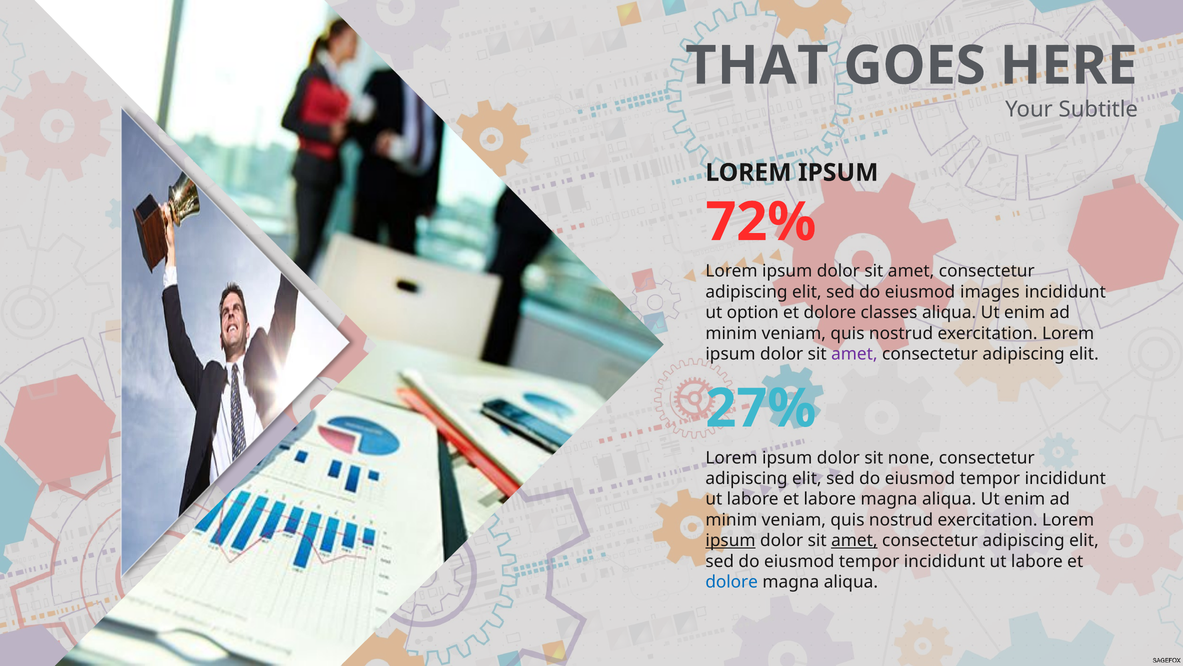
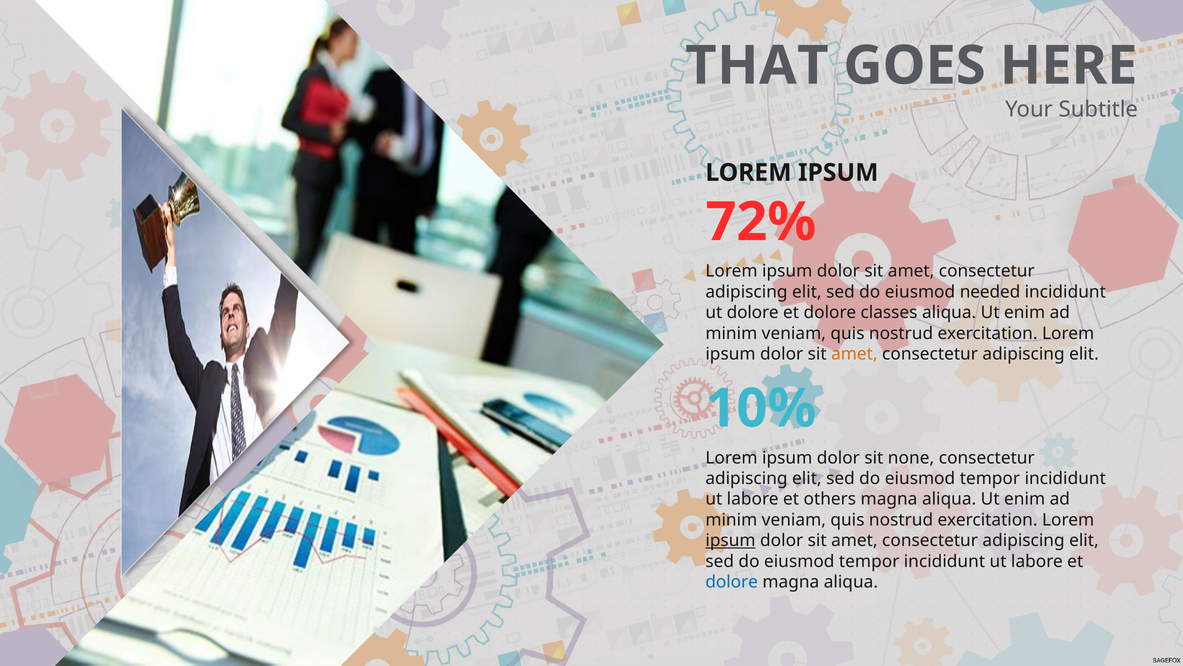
images: images -> needed
ut option: option -> dolore
amet at (854, 354) colour: purple -> orange
27%: 27% -> 10%
et labore: labore -> others
amet at (854, 540) underline: present -> none
